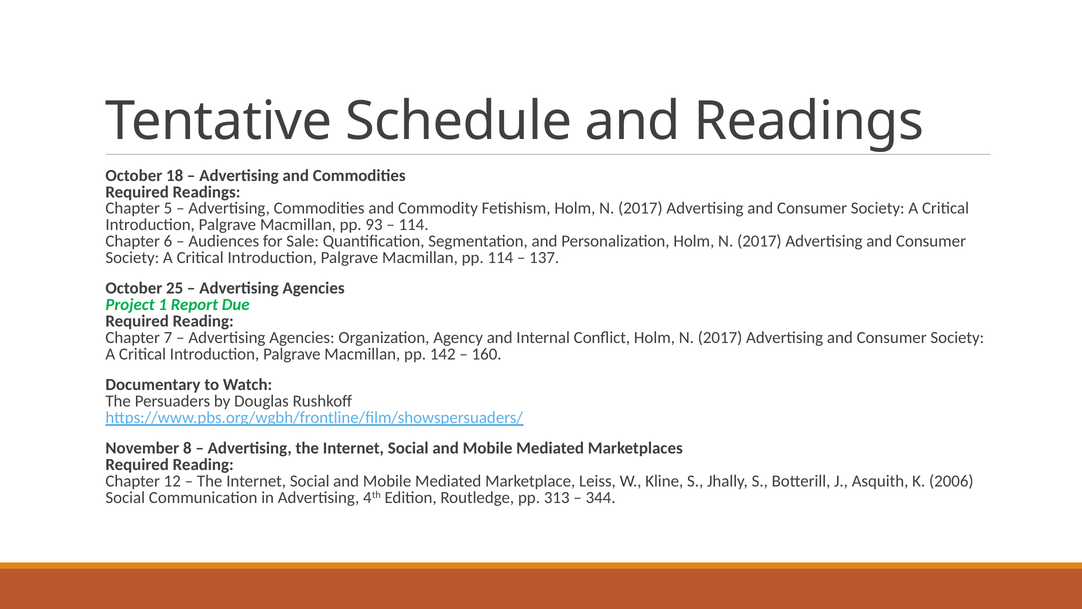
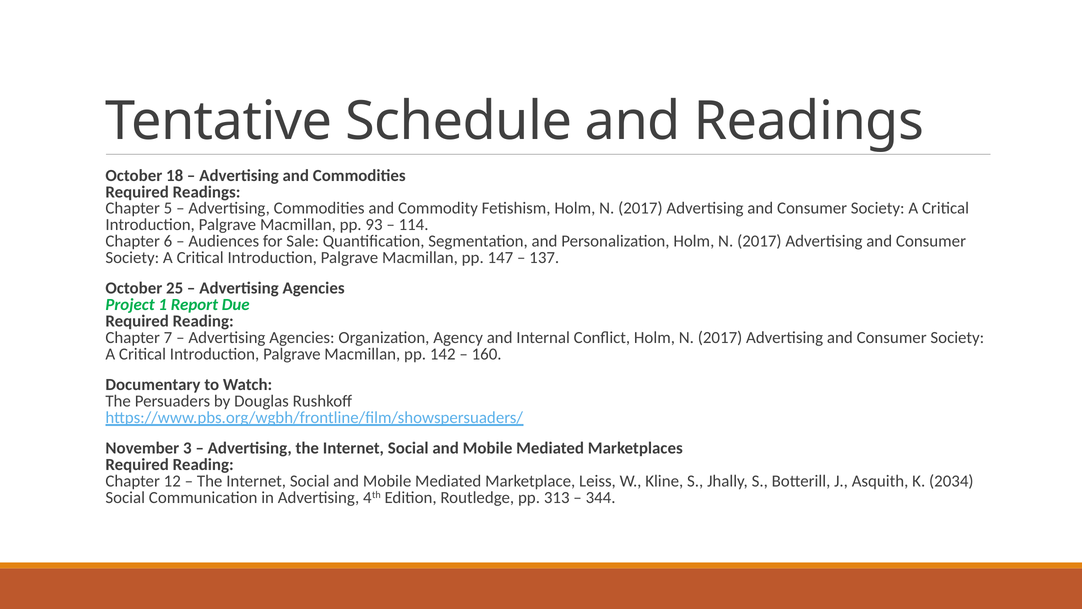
pp 114: 114 -> 147
8: 8 -> 3
2006: 2006 -> 2034
